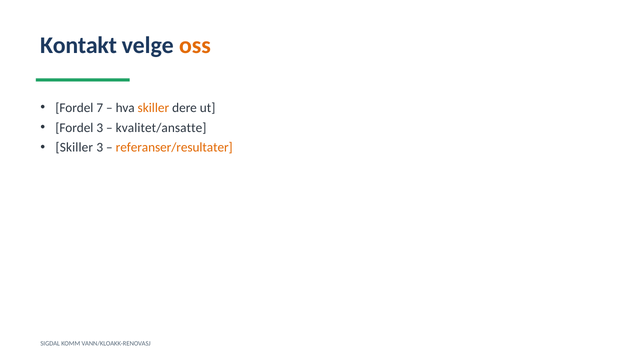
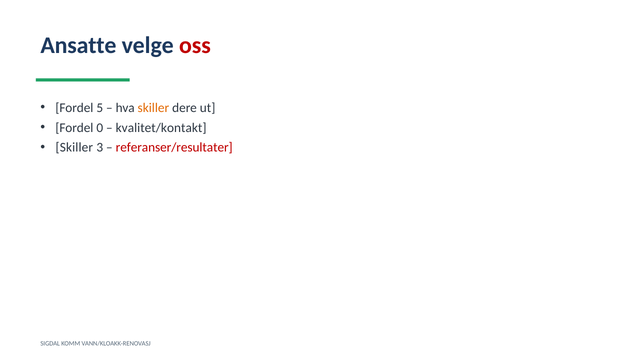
Kontakt: Kontakt -> Ansatte
oss colour: orange -> red
7: 7 -> 5
Fordel 3: 3 -> 0
kvalitet/ansatte: kvalitet/ansatte -> kvalitet/kontakt
referanser/resultater colour: orange -> red
